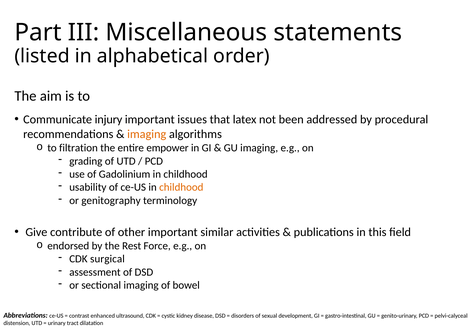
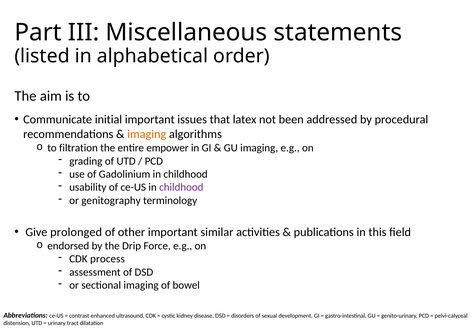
injury: injury -> initial
childhood at (181, 187) colour: orange -> purple
contribute: contribute -> prolonged
Rest: Rest -> Drip
surgical: surgical -> process
